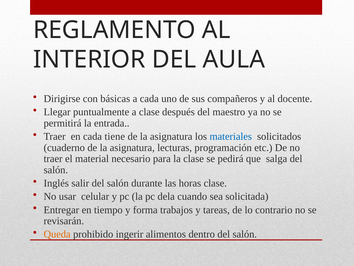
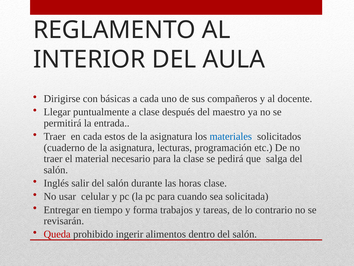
tiene: tiene -> estos
pc dela: dela -> para
Queda colour: orange -> red
